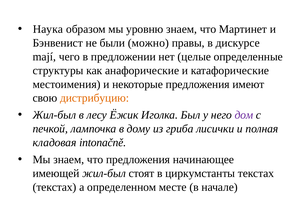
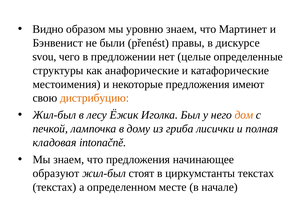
Наука: Наука -> Видно
можно: можно -> přenést
mají: mají -> svou
дом colour: purple -> orange
имеющей: имеющей -> образуют
